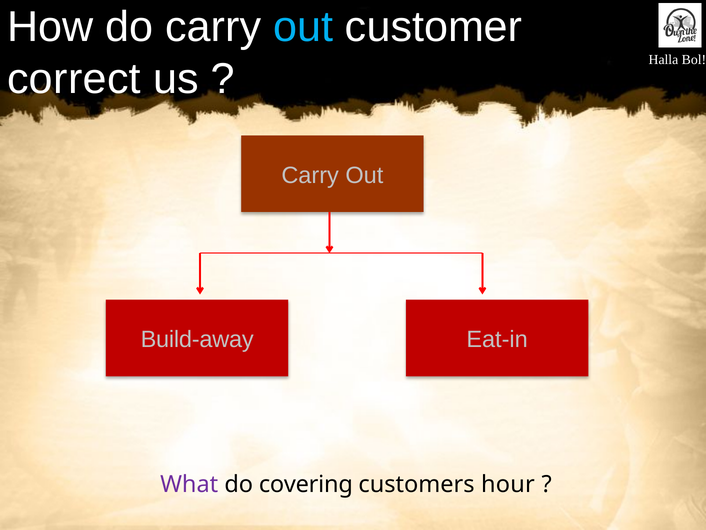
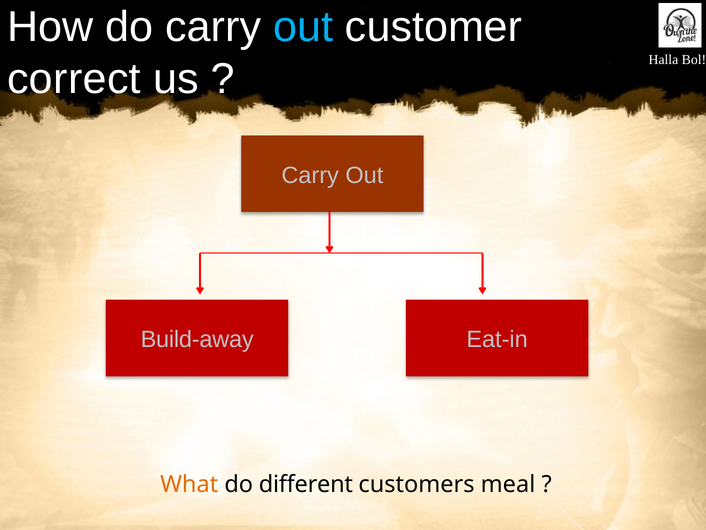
What colour: purple -> orange
covering: covering -> different
hour: hour -> meal
